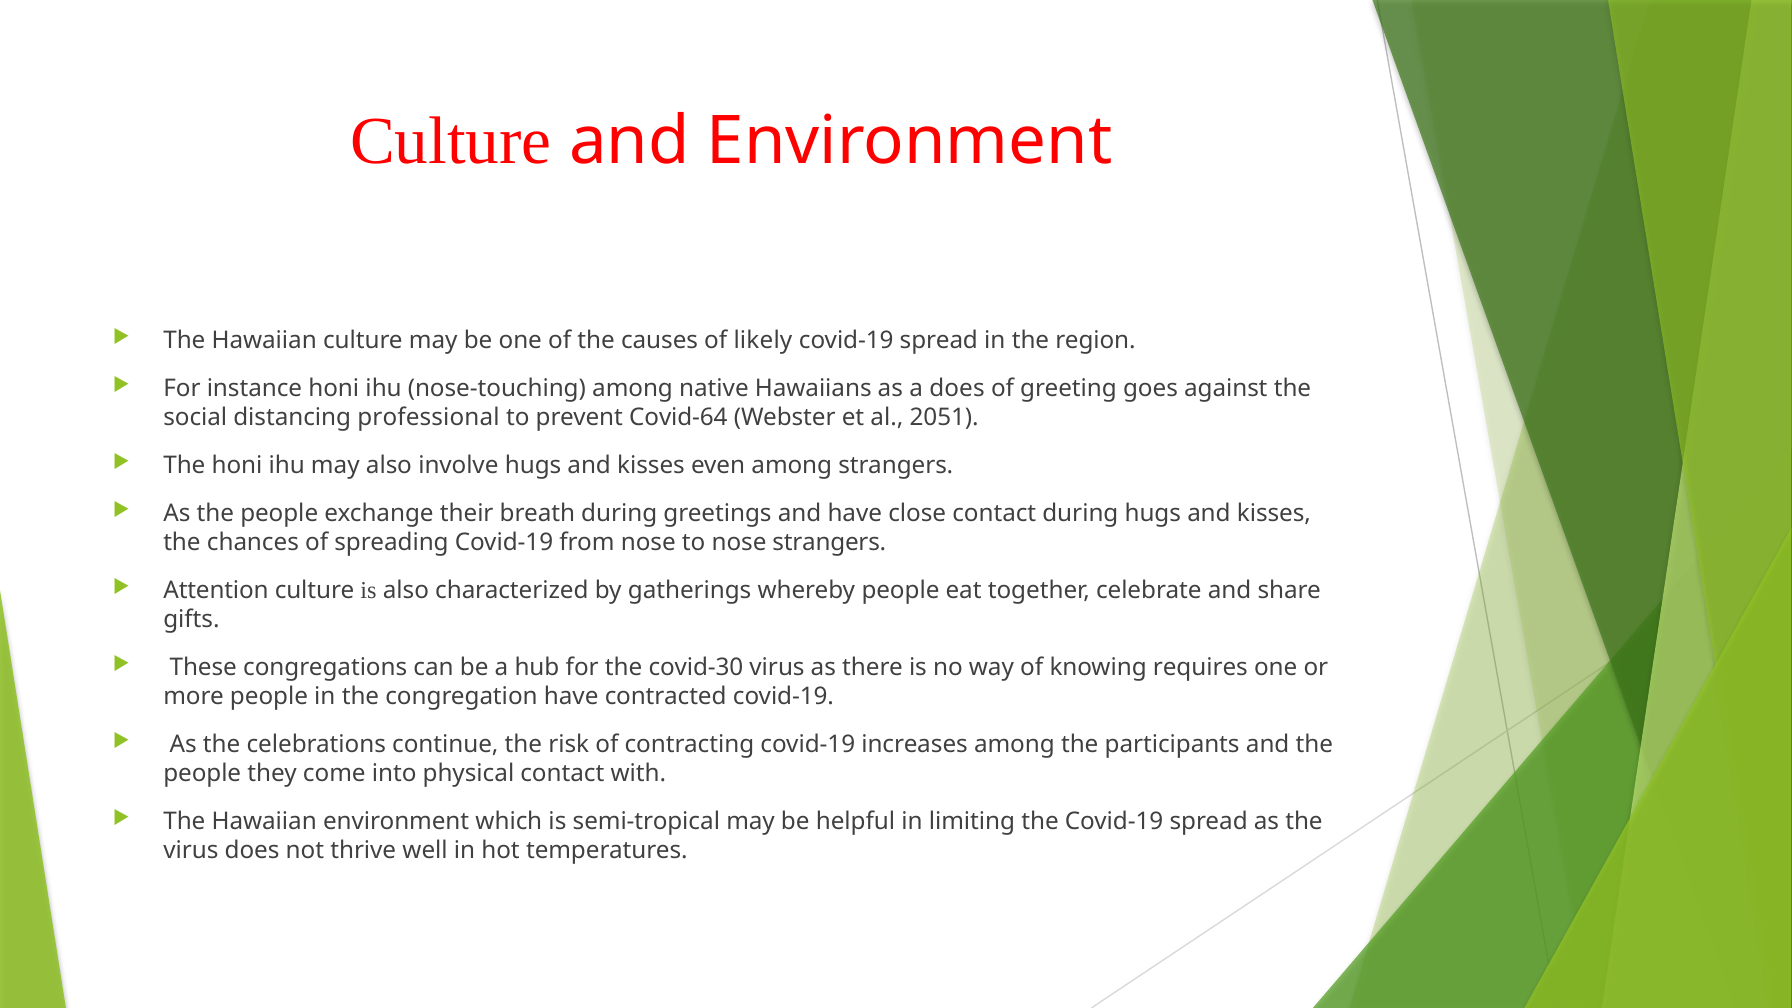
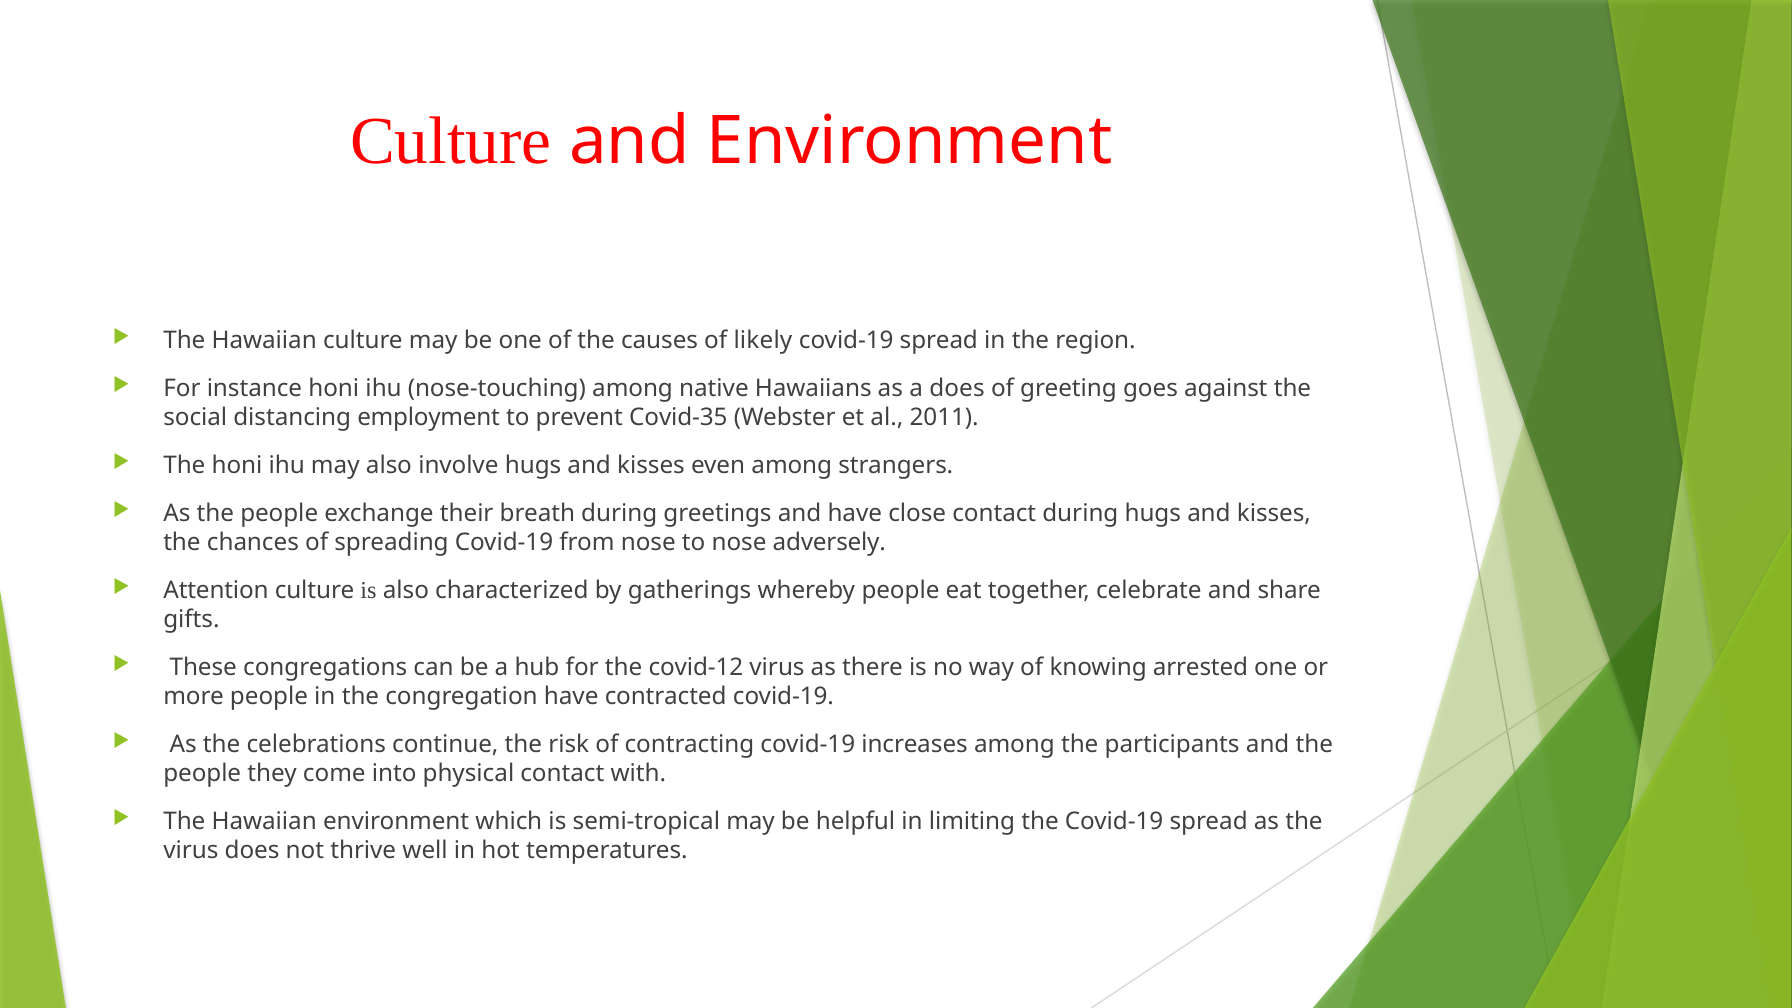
professional: professional -> employment
Covid-64: Covid-64 -> Covid-35
2051: 2051 -> 2011
nose strangers: strangers -> adversely
covid-30: covid-30 -> covid-12
requires: requires -> arrested
